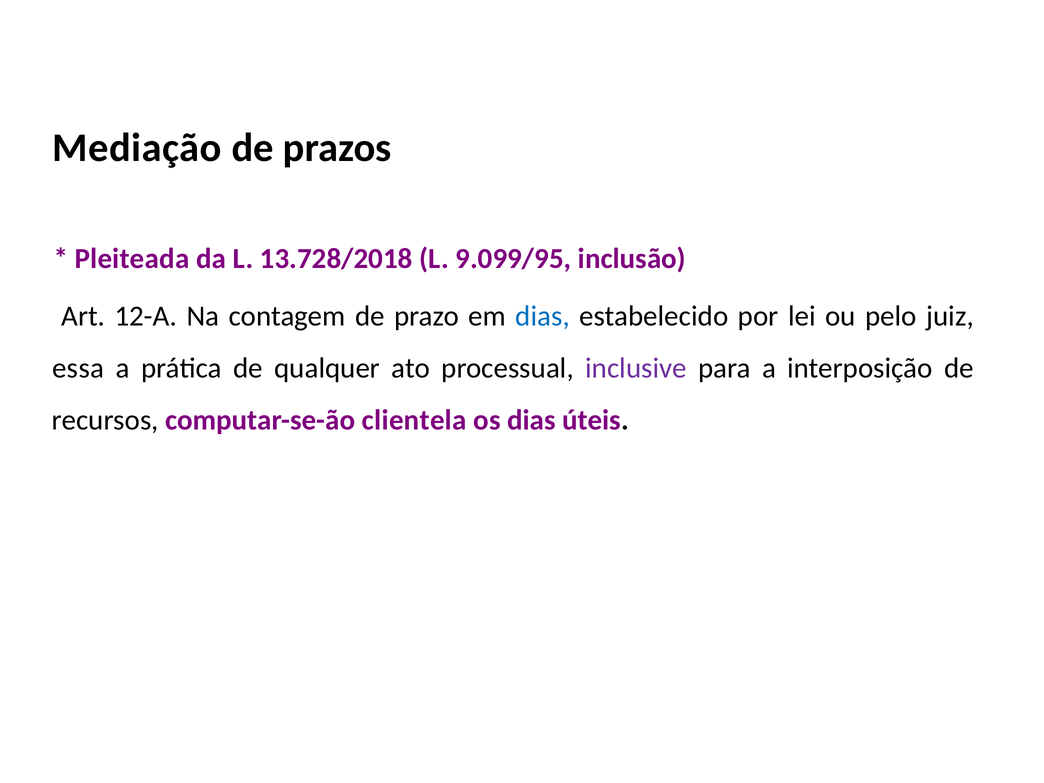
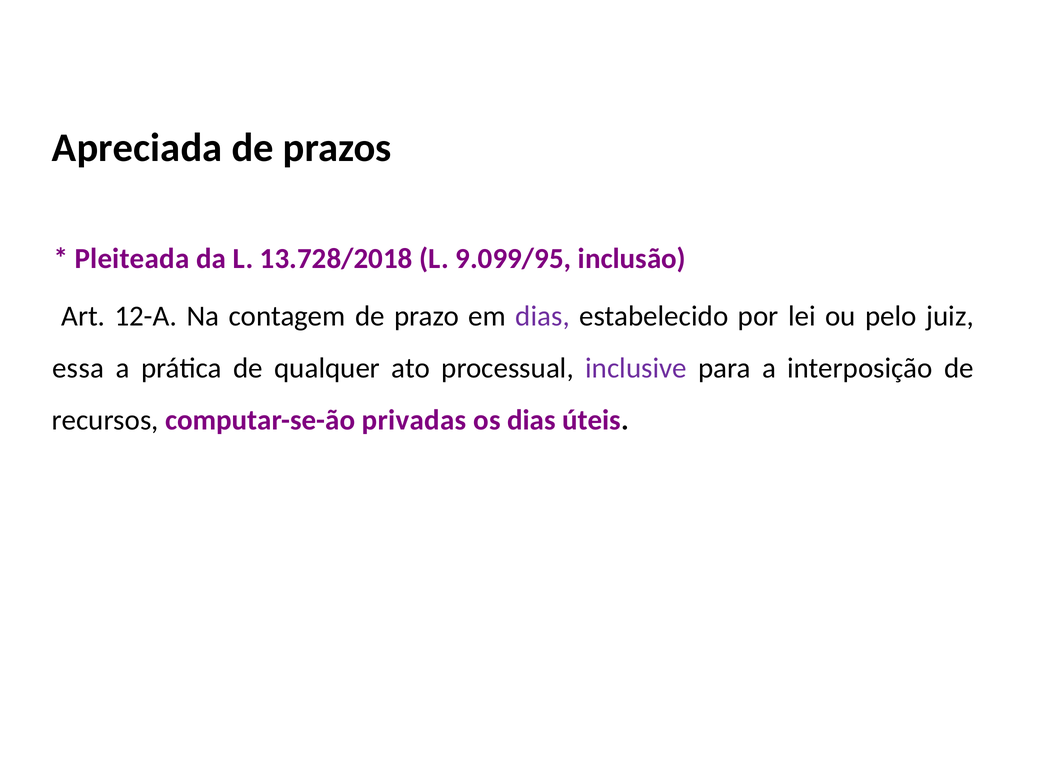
Mediação: Mediação -> Apreciada
dias at (543, 316) colour: blue -> purple
clientela: clientela -> privadas
